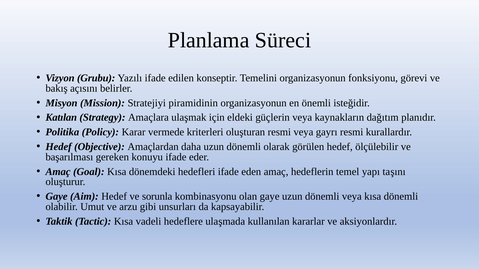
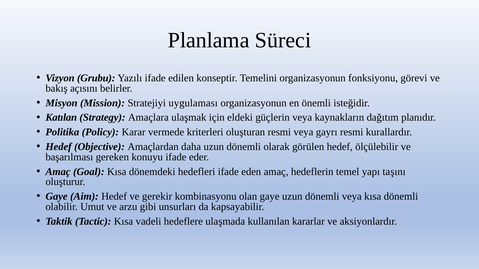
piramidinin: piramidinin -> uygulaması
sorunla: sorunla -> gerekir
